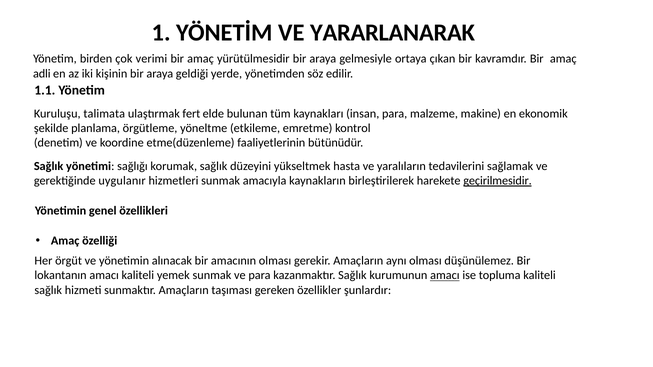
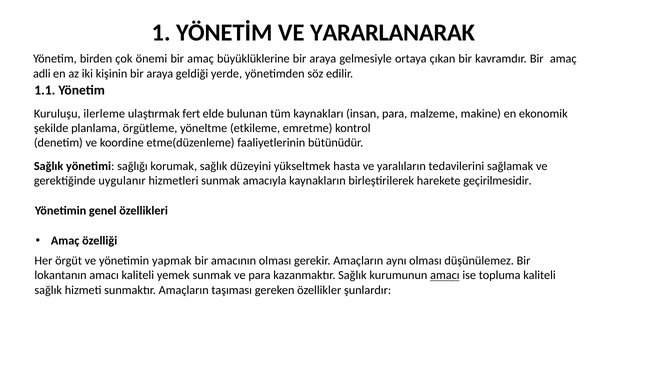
verimi: verimi -> önemi
yürütülmesidir: yürütülmesidir -> büyüklüklerine
talimata: talimata -> ilerleme
geçirilmesidir underline: present -> none
alınacak: alınacak -> yapmak
